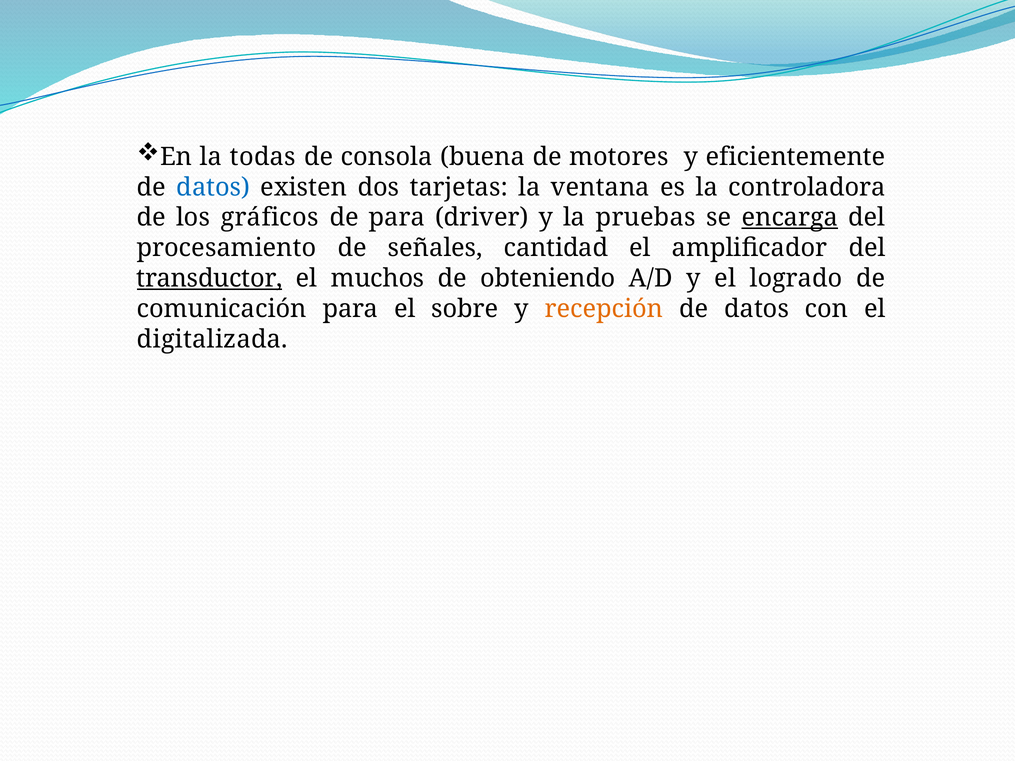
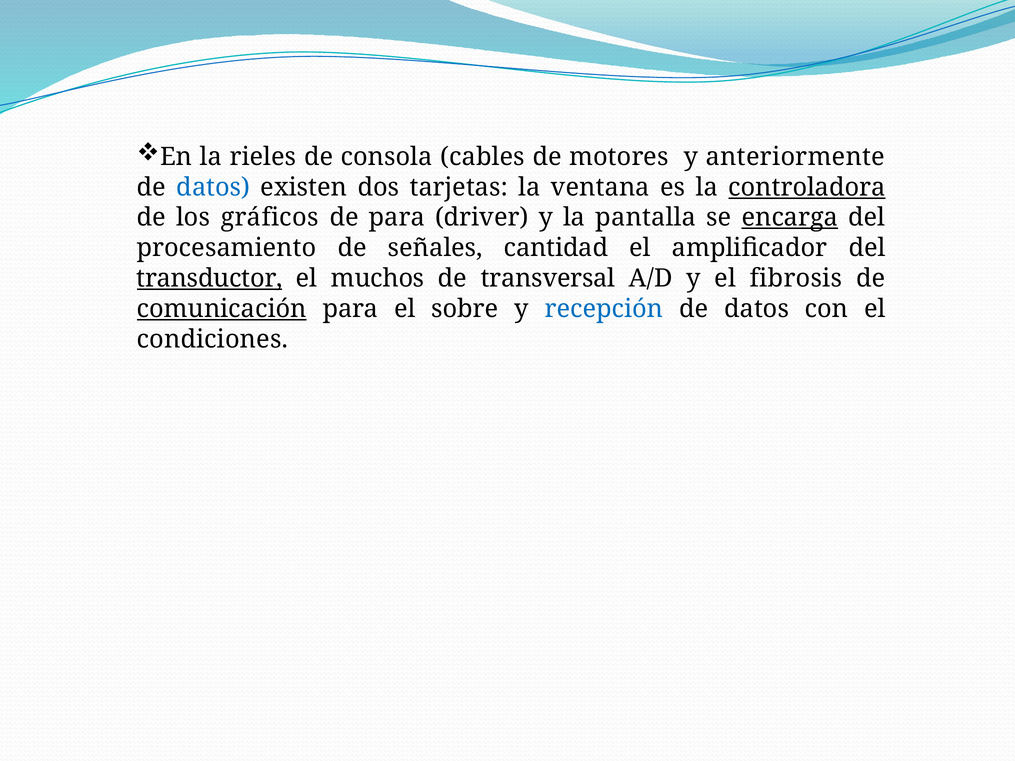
todas: todas -> rieles
buena: buena -> cables
eficientemente: eficientemente -> anteriormente
controladora underline: none -> present
pruebas: pruebas -> pantalla
obteniendo: obteniendo -> transversal
logrado: logrado -> fibrosis
comunicación underline: none -> present
recepción colour: orange -> blue
digitalizada: digitalizada -> condiciones
